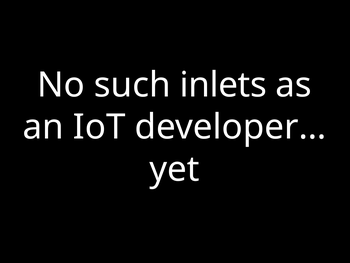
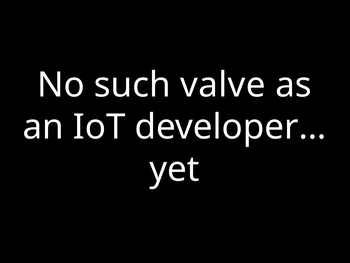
inlets: inlets -> valve
